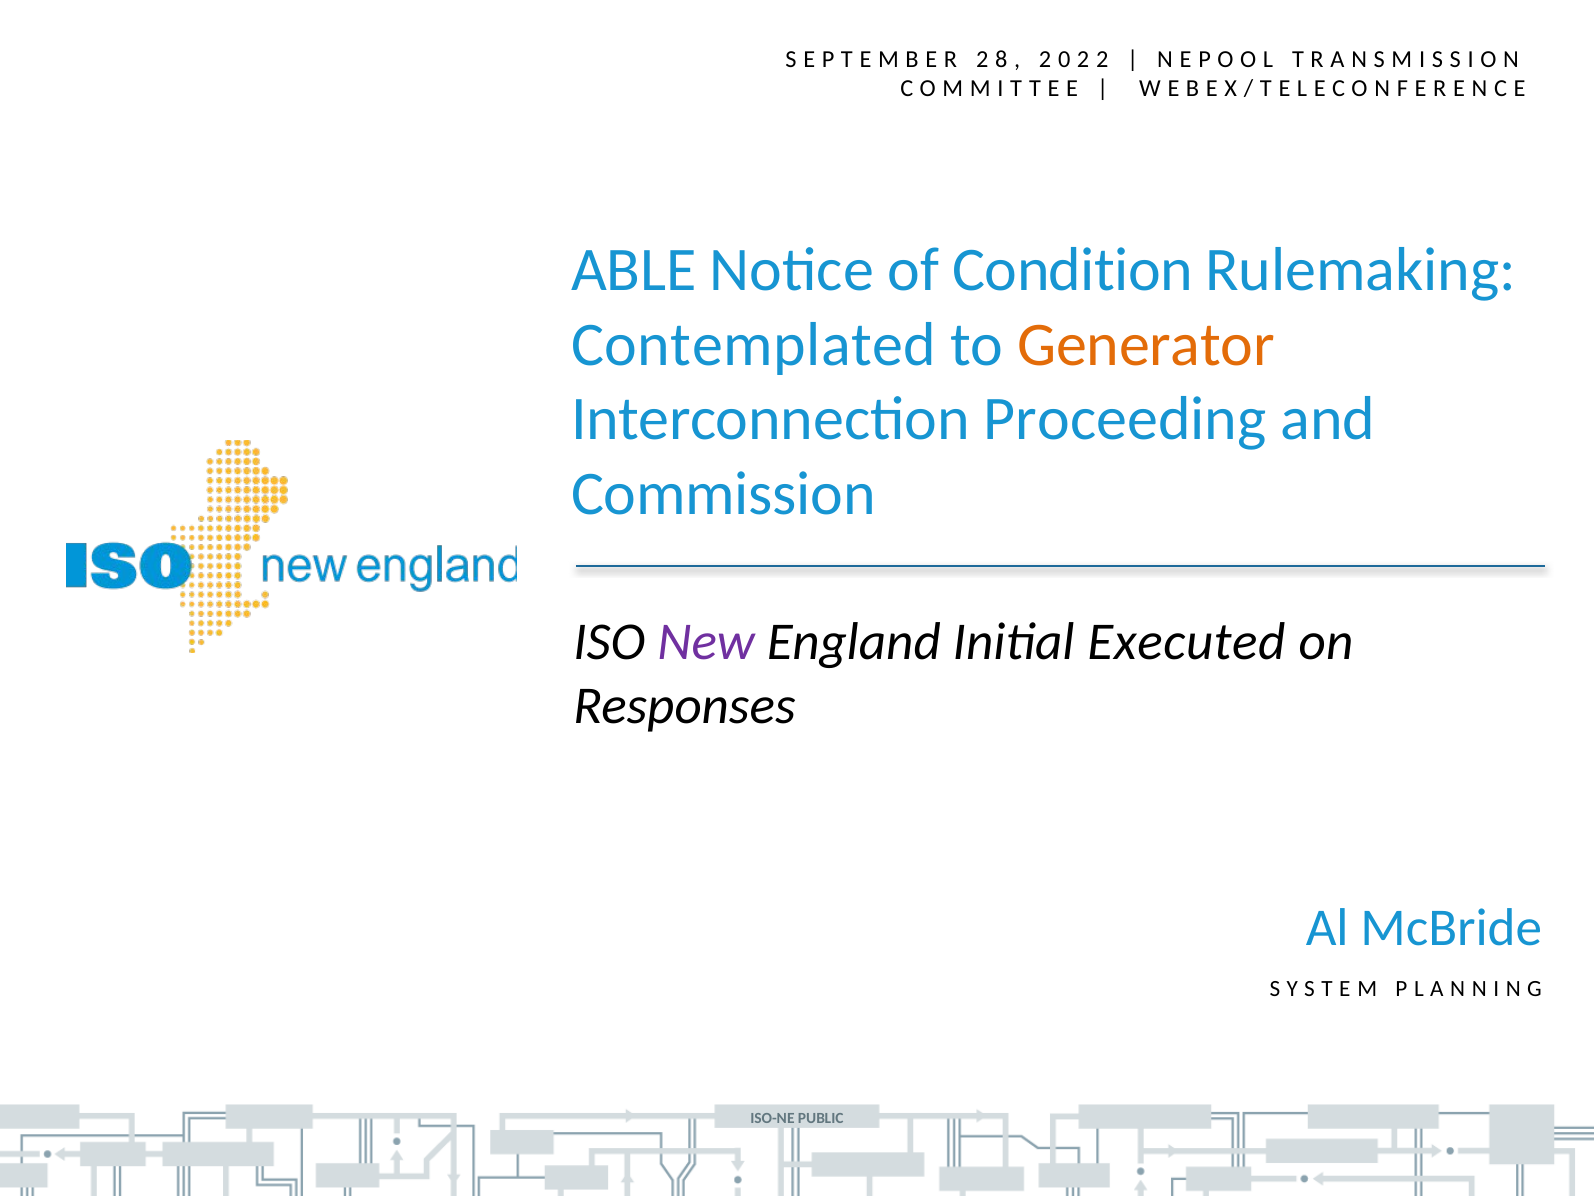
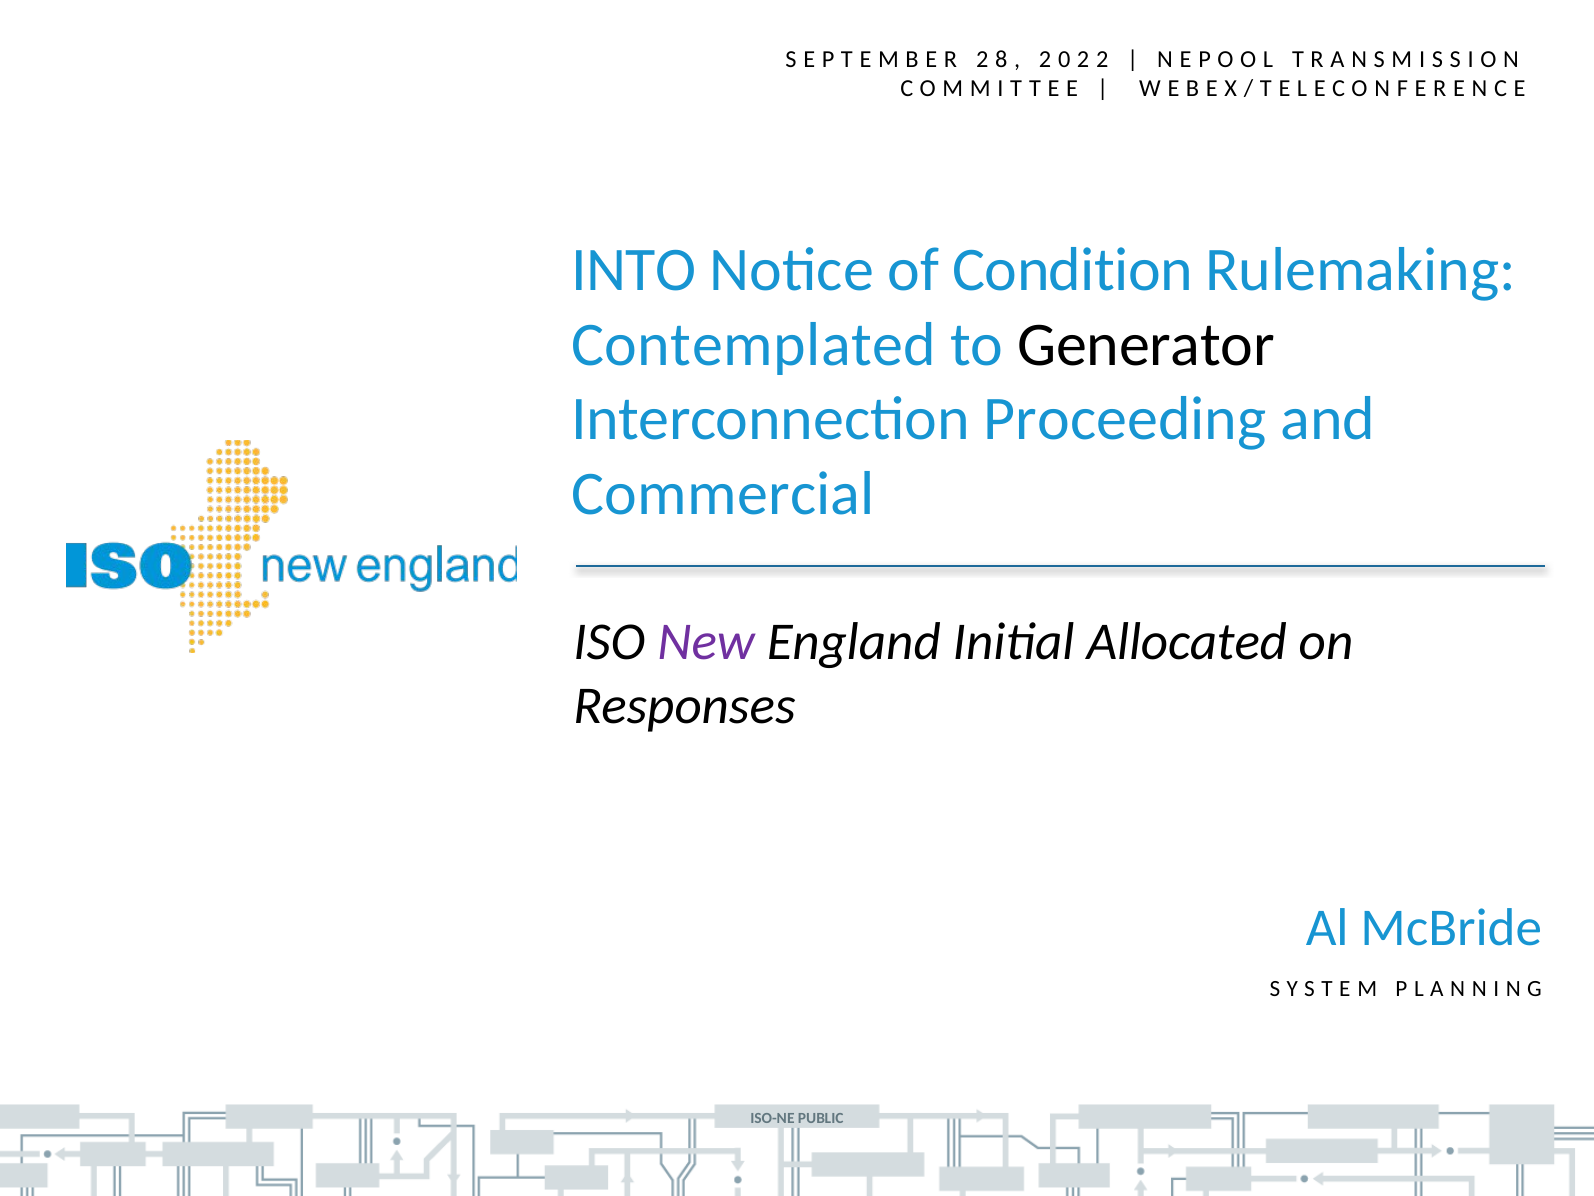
ABLE: ABLE -> INTO
Generator colour: orange -> black
Commission: Commission -> Commercial
Executed: Executed -> Allocated
